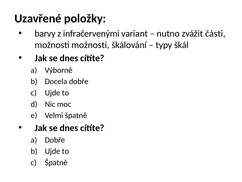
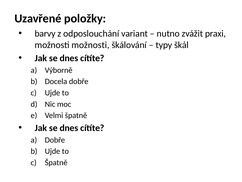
infračervenými: infračervenými -> odposlouchání
části: části -> praxi
